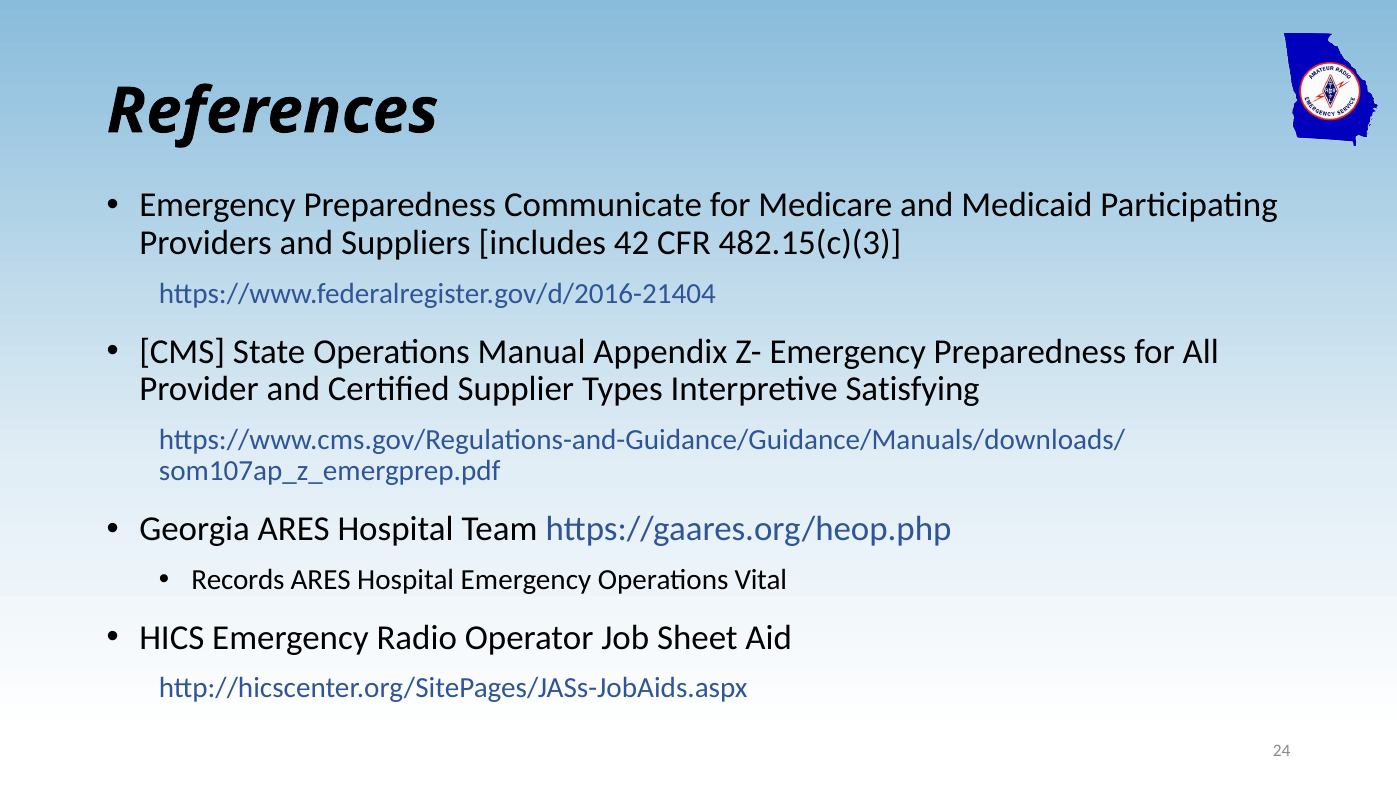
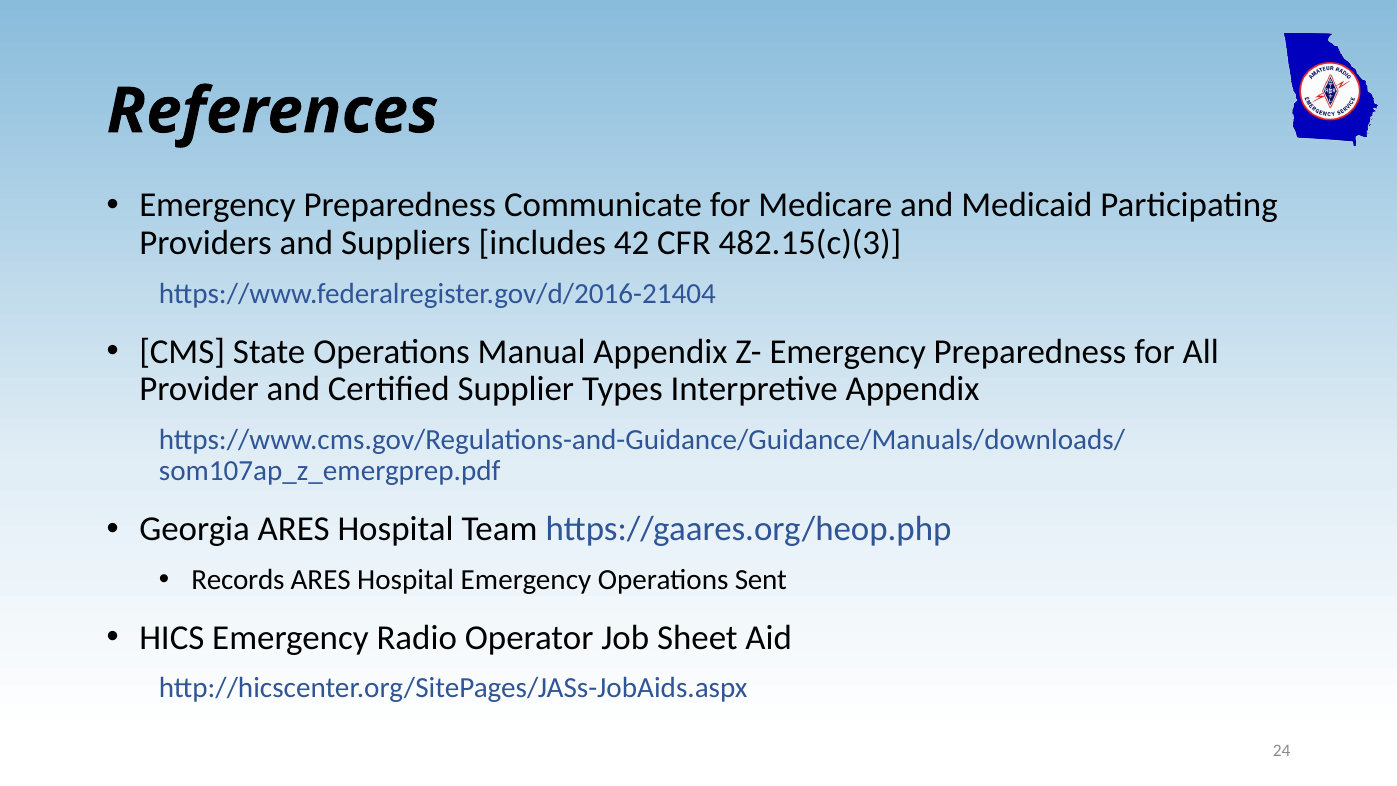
Interpretive Satisfying: Satisfying -> Appendix
Vital: Vital -> Sent
